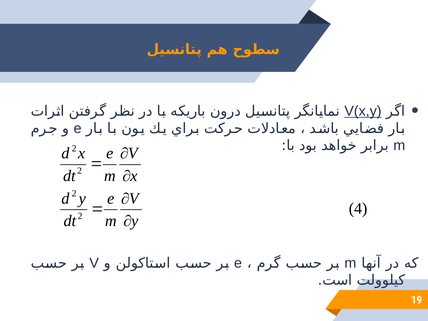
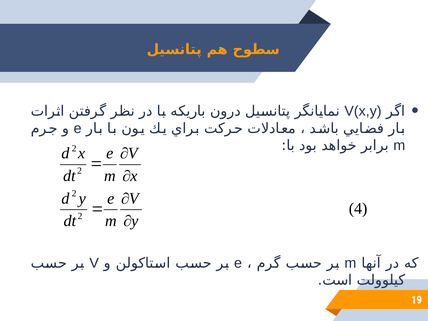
V(x,y underline: present -> none
